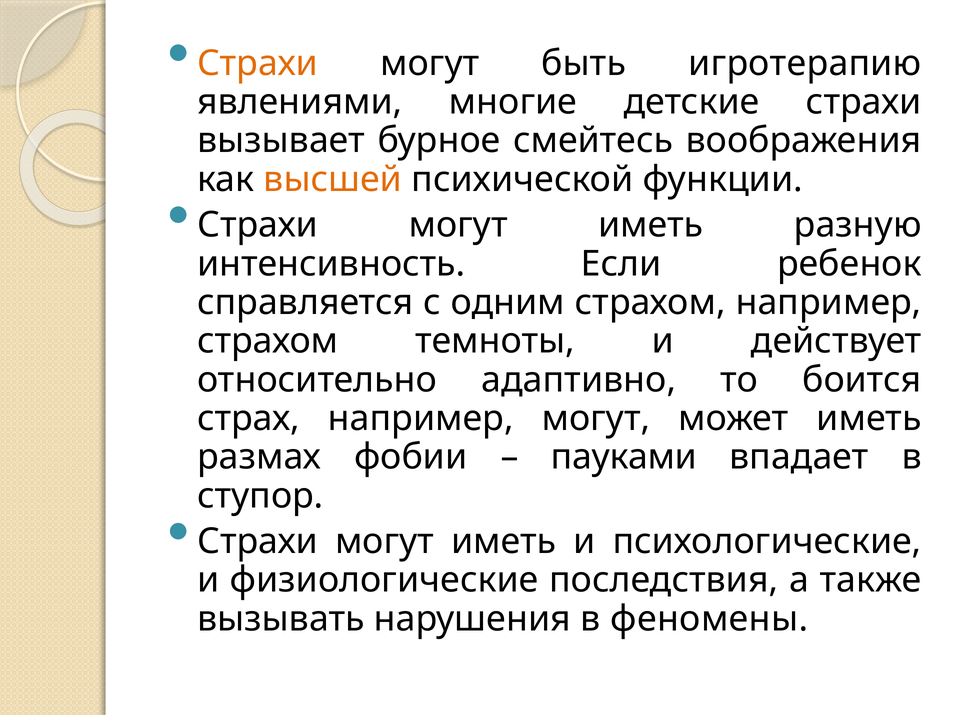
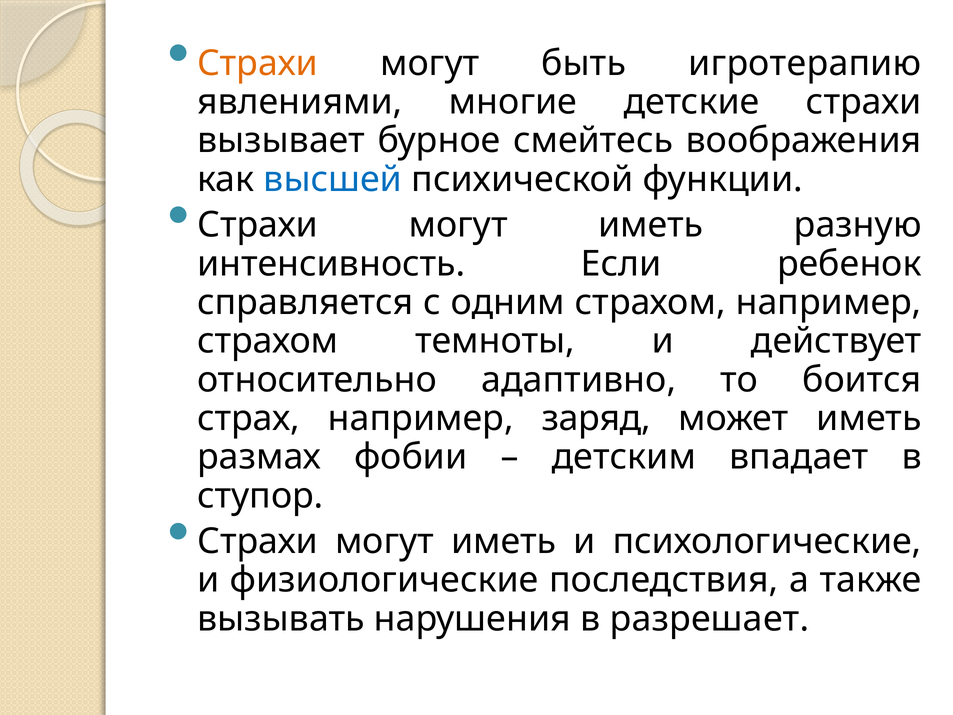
высшей colour: orange -> blue
например могут: могут -> заряд
пауками: пауками -> детским
феномены: феномены -> разрешает
